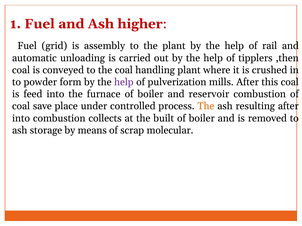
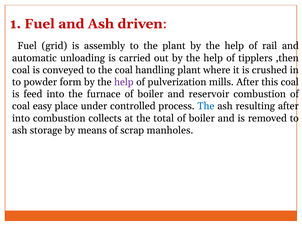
higher: higher -> driven
save: save -> easy
The at (206, 106) colour: orange -> blue
built: built -> total
molecular: molecular -> manholes
